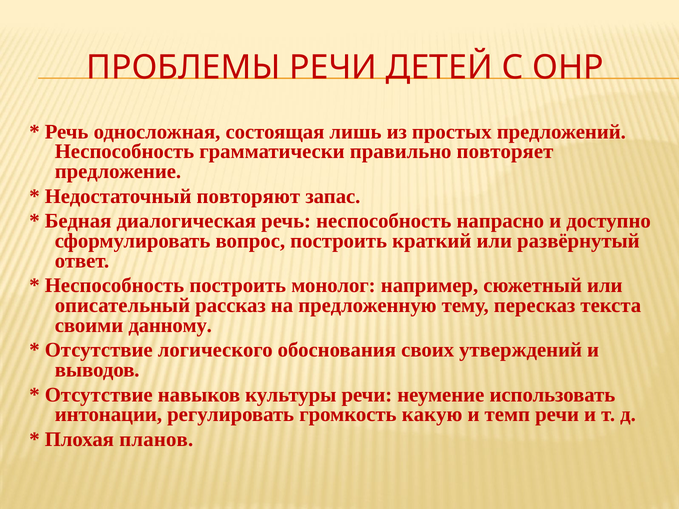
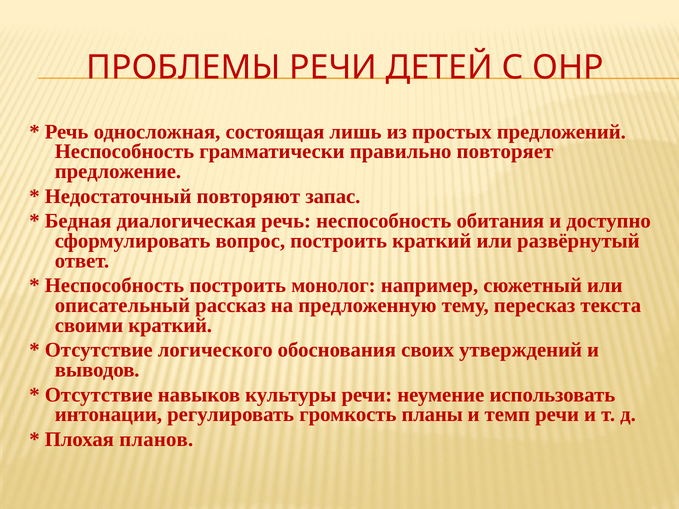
напрасно: напрасно -> обитания
своими данному: данному -> краткий
какую: какую -> планы
